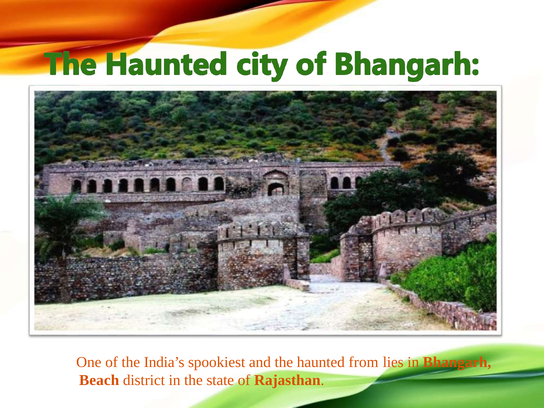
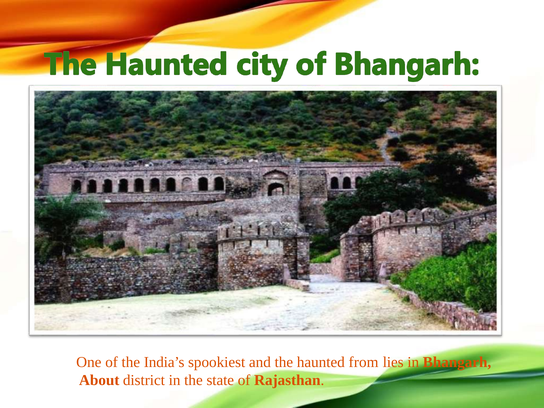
Beach: Beach -> About
